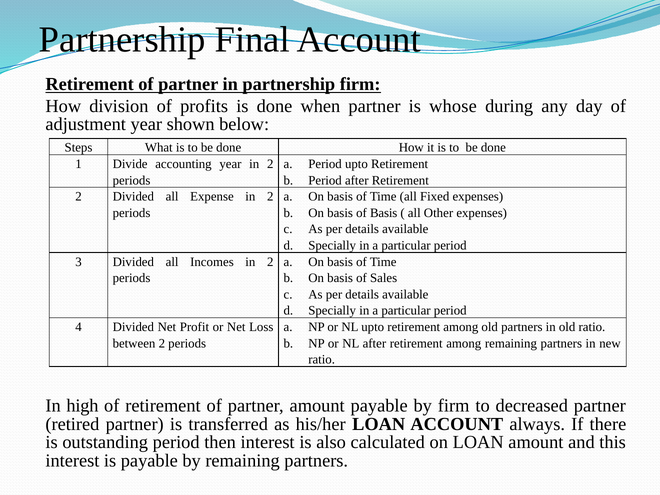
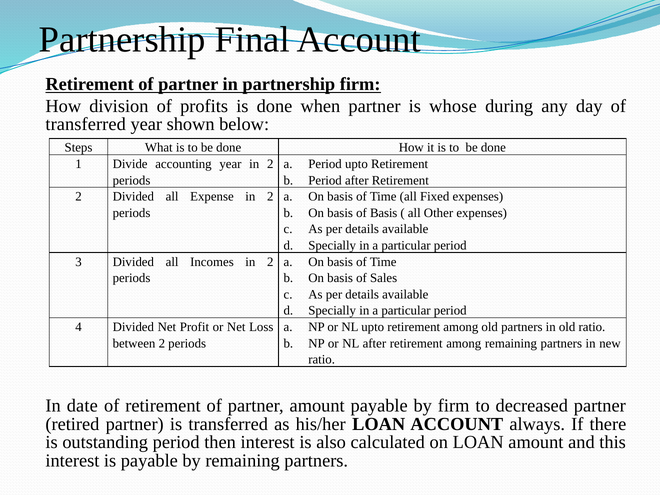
adjustment at (86, 124): adjustment -> transferred
high: high -> date
